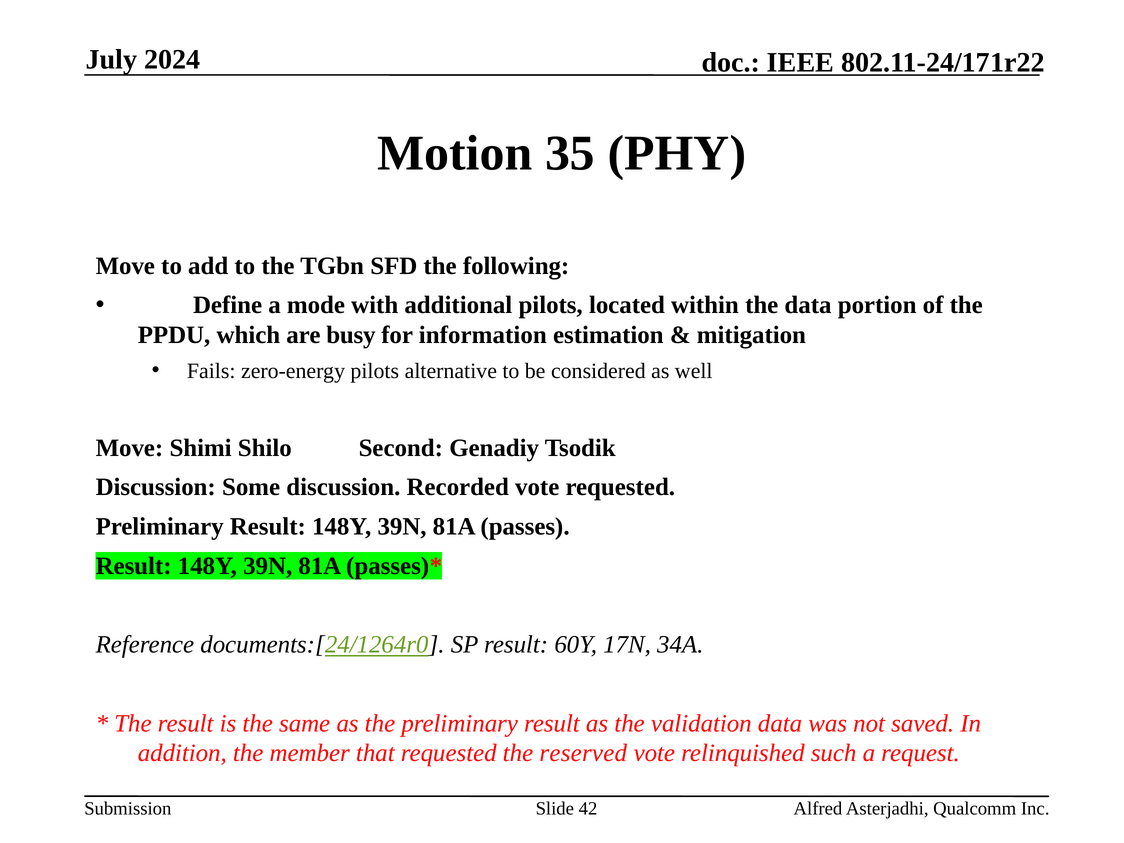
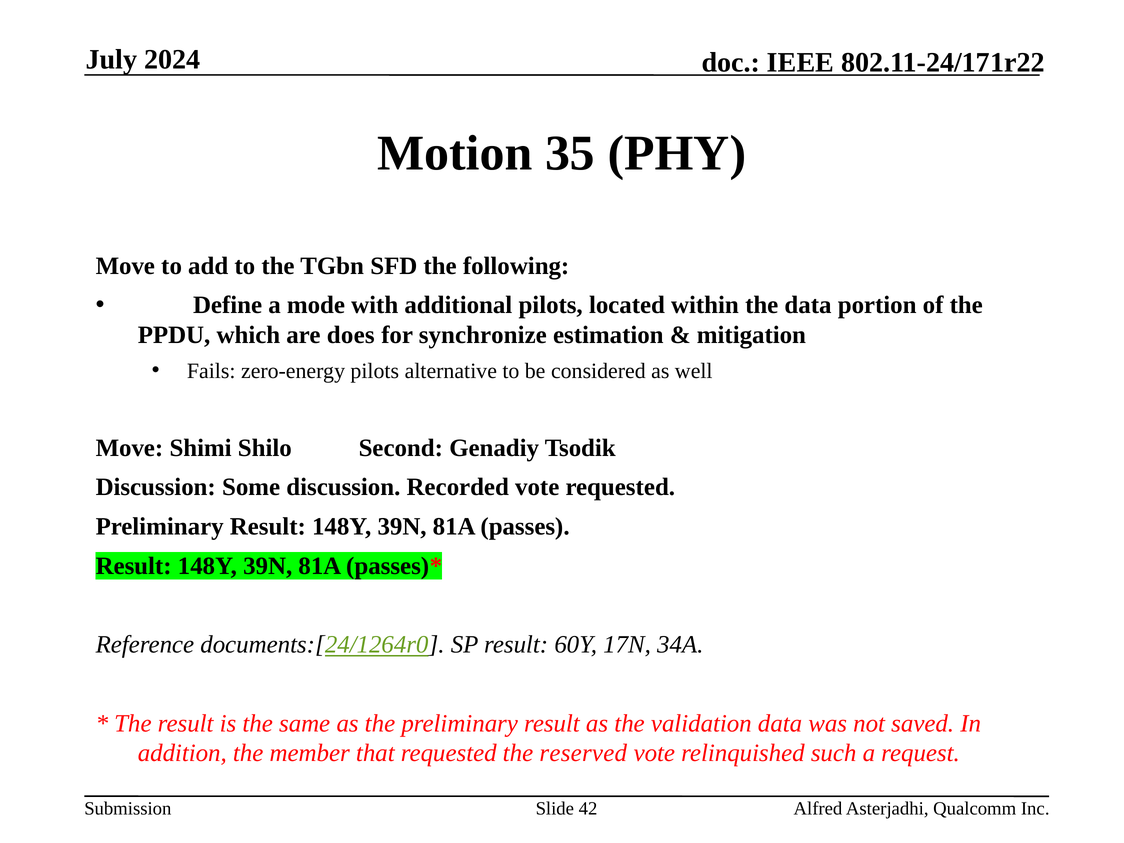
busy: busy -> does
information: information -> synchronize
